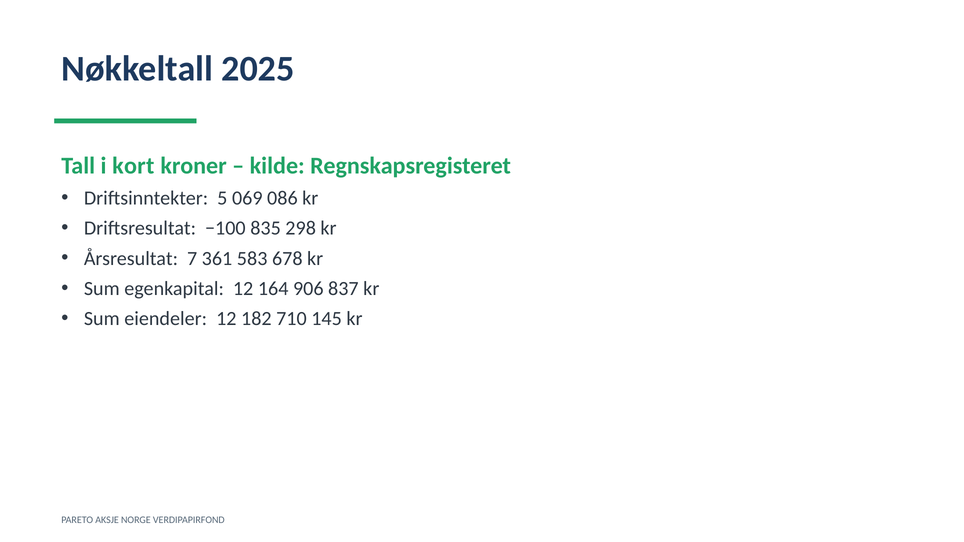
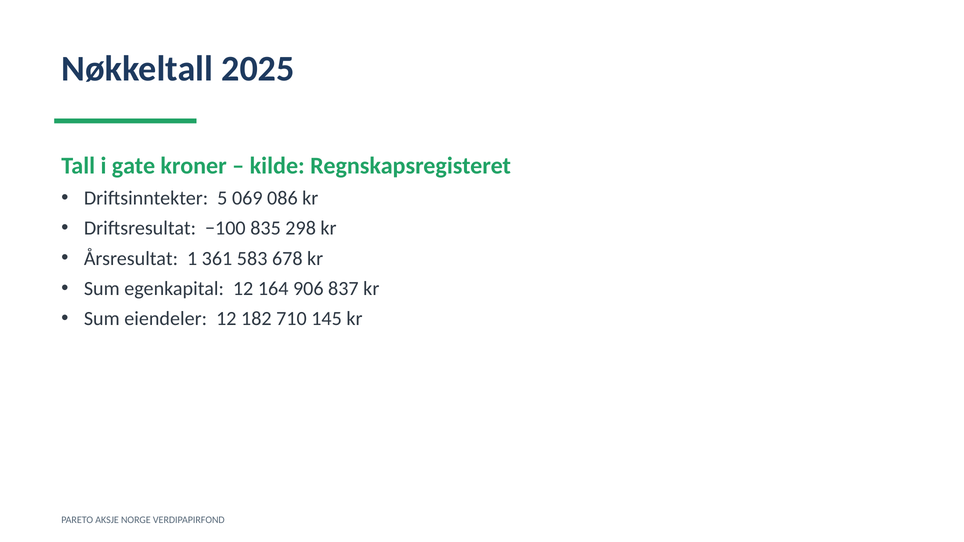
kort: kort -> gate
7: 7 -> 1
